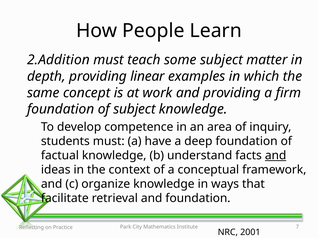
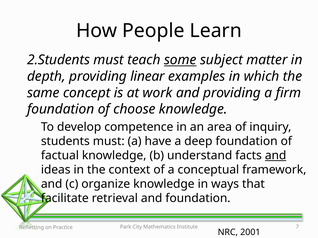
2.Addition: 2.Addition -> 2.Students
some underline: none -> present
of subject: subject -> choose
